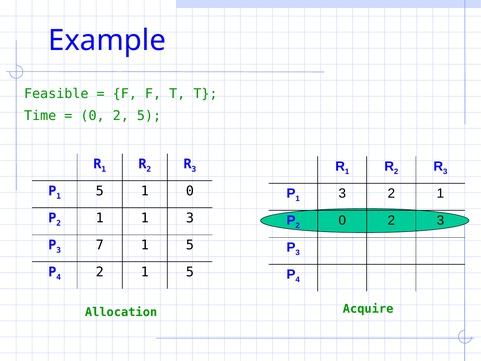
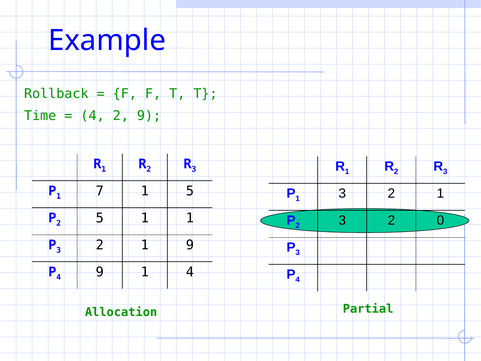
Feasible: Feasible -> Rollback
0 at (93, 116): 0 -> 4
2 5: 5 -> 9
5 at (100, 191): 5 -> 7
1 0: 0 -> 5
1 at (100, 218): 1 -> 5
3 at (190, 218): 3 -> 1
2 0: 0 -> 3
2 3: 3 -> 0
7 at (100, 245): 7 -> 2
5 at (190, 245): 5 -> 9
2 at (100, 272): 2 -> 9
5 at (190, 272): 5 -> 4
Acquire: Acquire -> Partial
